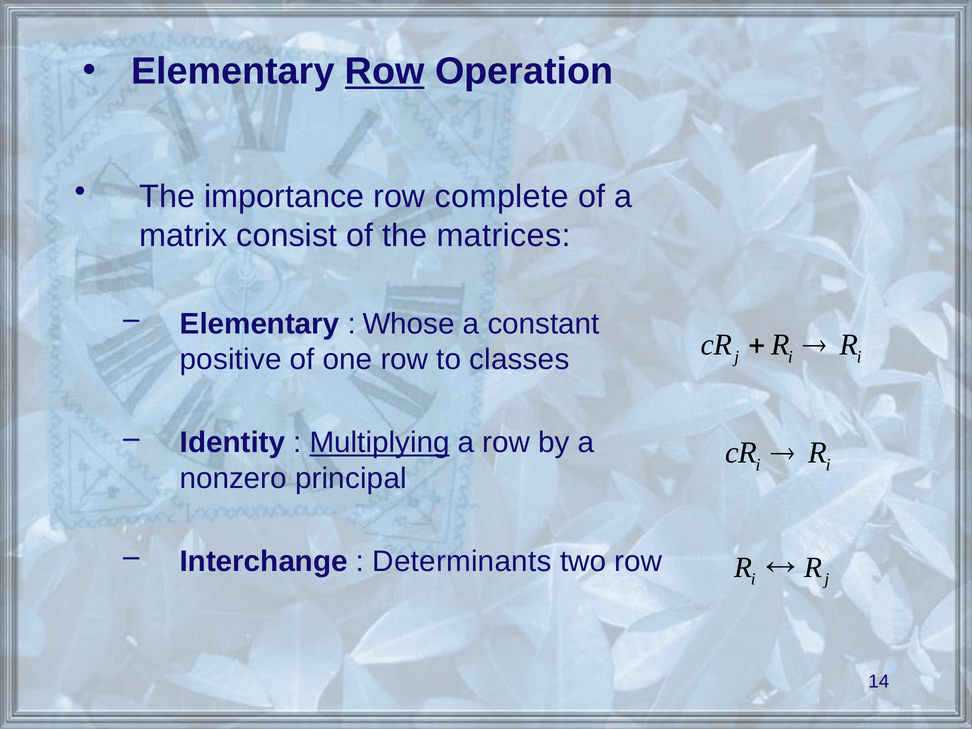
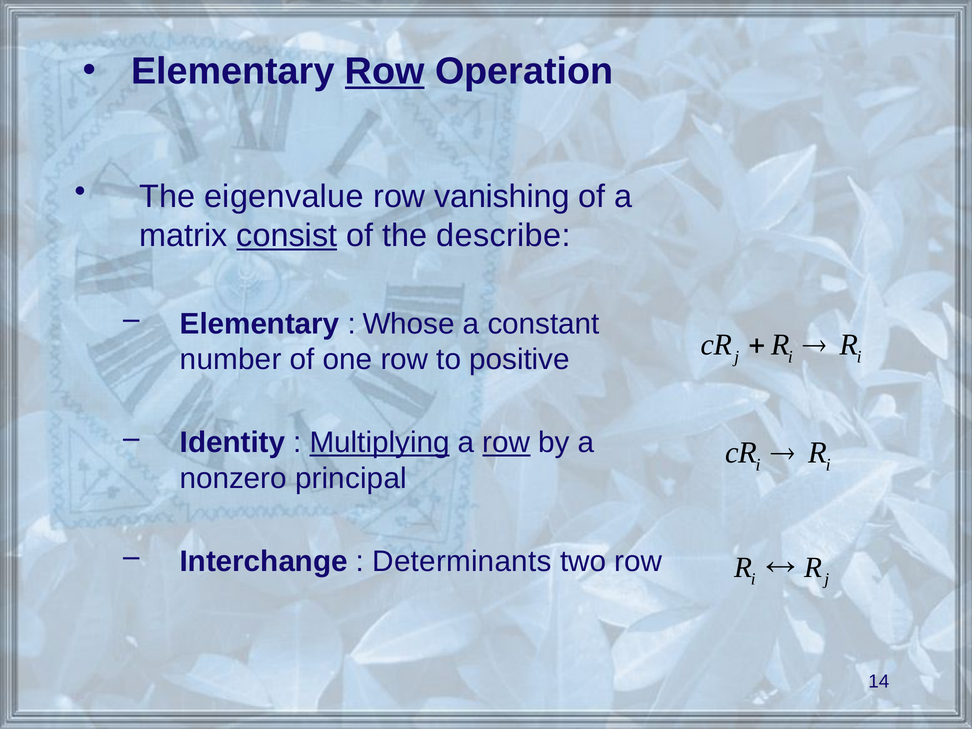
importance: importance -> eigenvalue
complete: complete -> vanishing
consist underline: none -> present
matrices: matrices -> describe
positive: positive -> number
classes: classes -> positive
row at (506, 443) underline: none -> present
